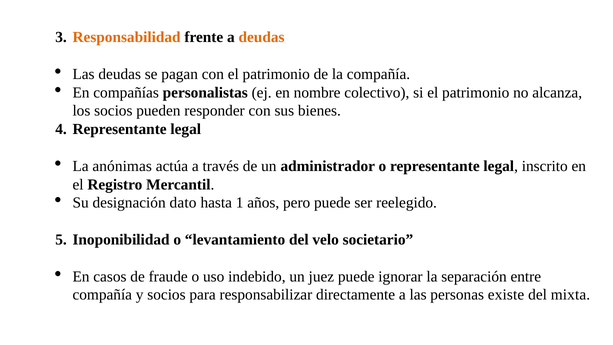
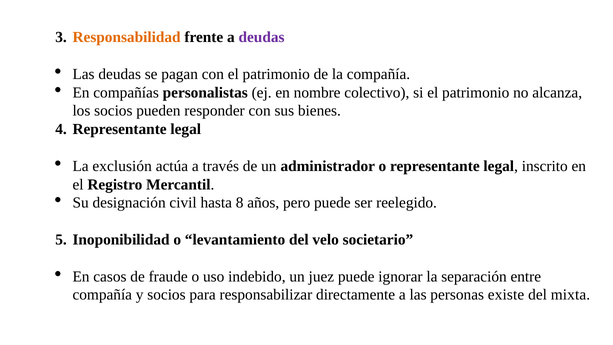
deudas at (262, 37) colour: orange -> purple
anónimas: anónimas -> exclusión
dato: dato -> civil
1: 1 -> 8
